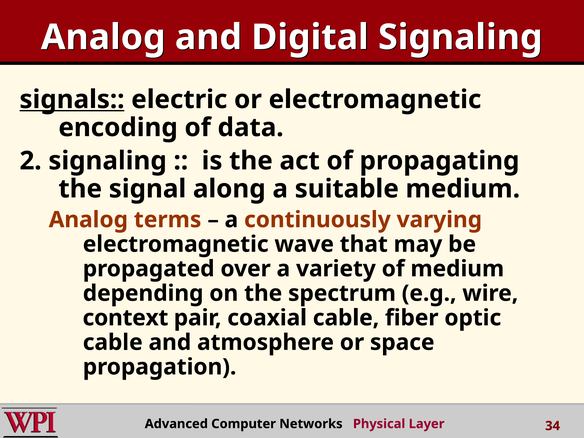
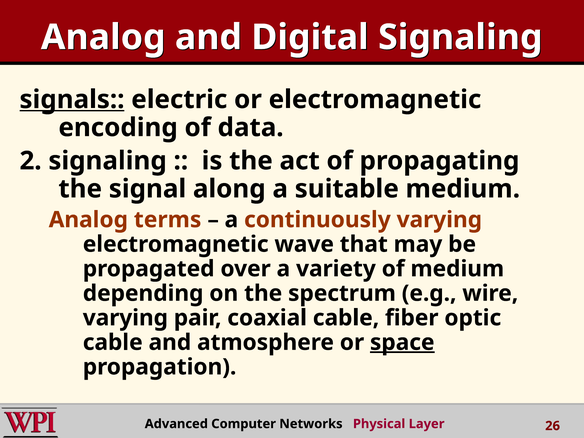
context at (125, 318): context -> varying
space underline: none -> present
34: 34 -> 26
